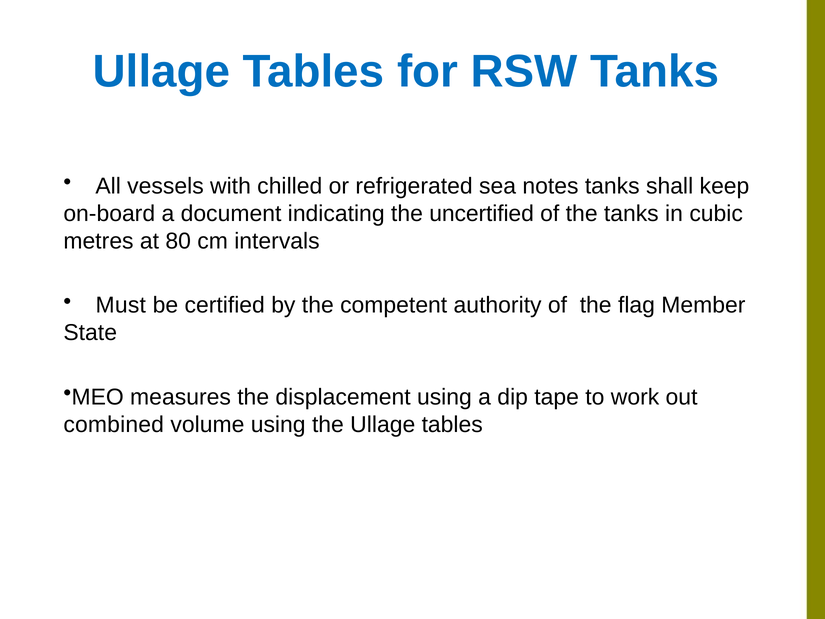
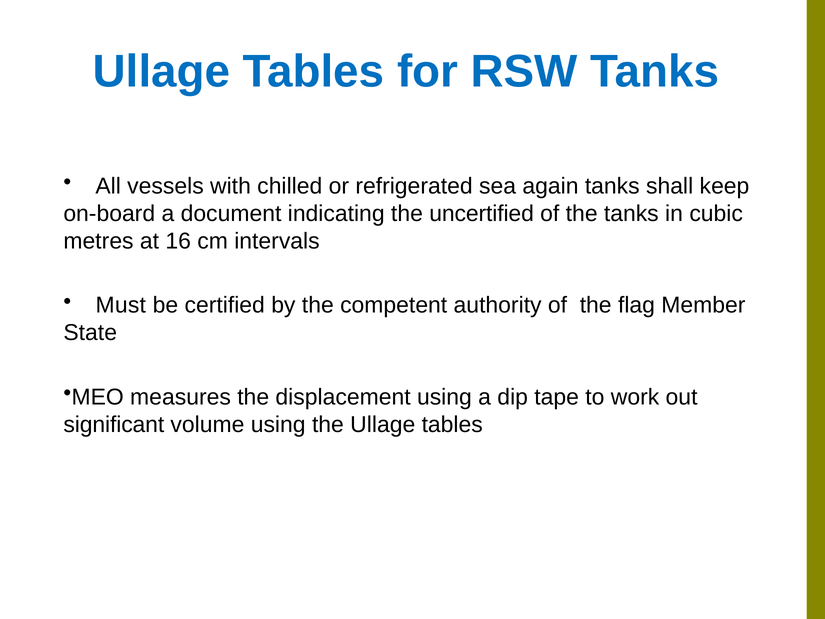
notes: notes -> again
80: 80 -> 16
combined: combined -> significant
